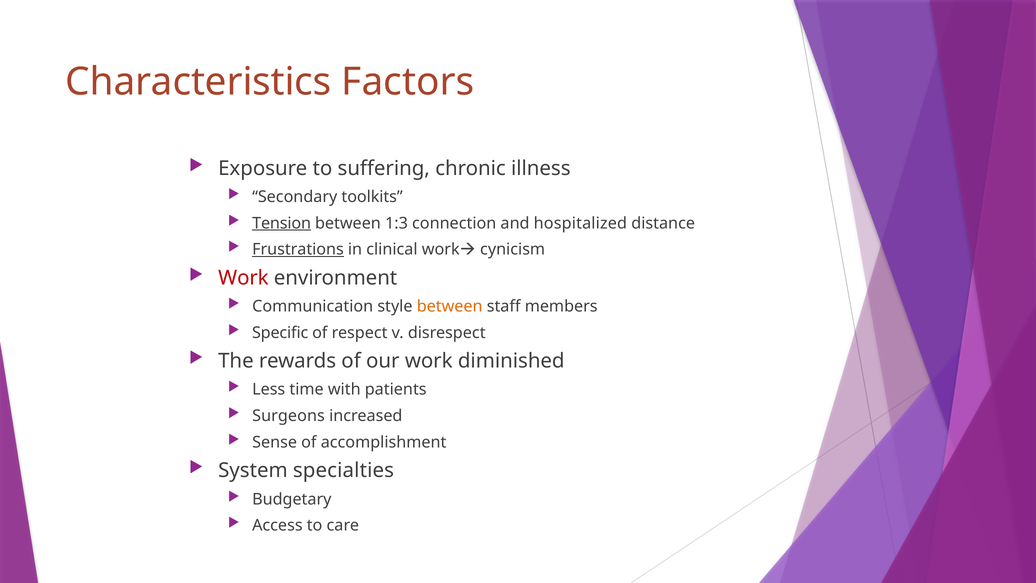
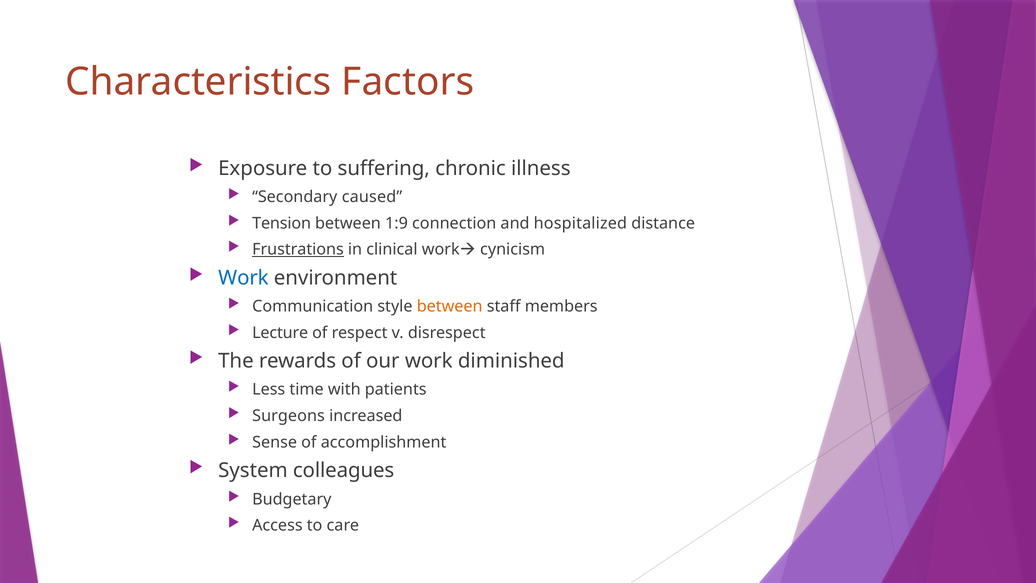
toolkits: toolkits -> caused
Tension underline: present -> none
1:3: 1:3 -> 1:9
Work at (243, 278) colour: red -> blue
Specific: Specific -> Lecture
specialties: specialties -> colleagues
